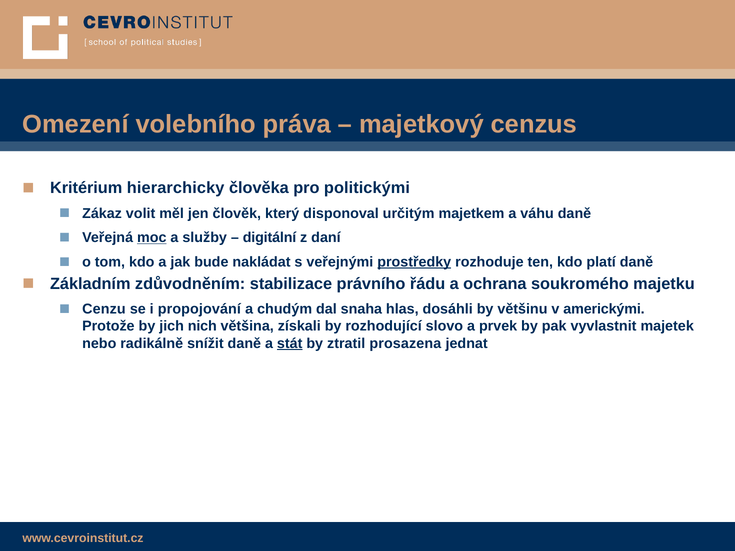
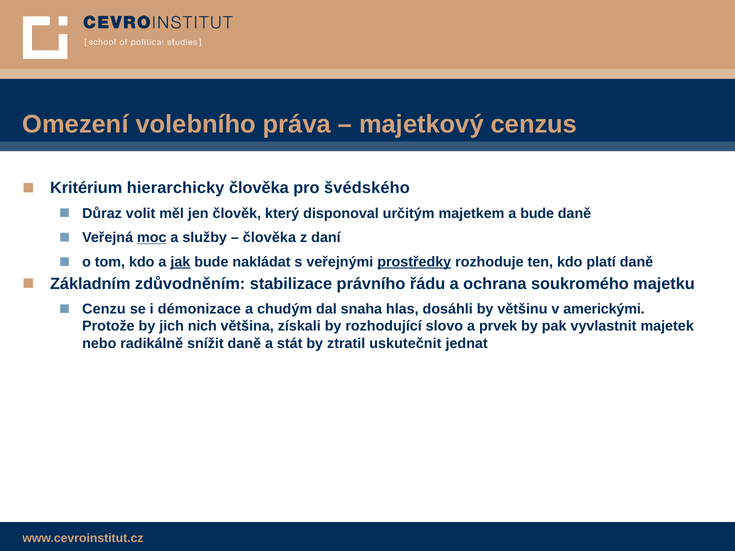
politickými: politickými -> švédského
Zákaz: Zákaz -> Důraz
a váhu: váhu -> bude
digitální at (270, 238): digitální -> člověka
jak underline: none -> present
propojování: propojování -> démonizace
stát underline: present -> none
prosazena: prosazena -> uskutečnit
